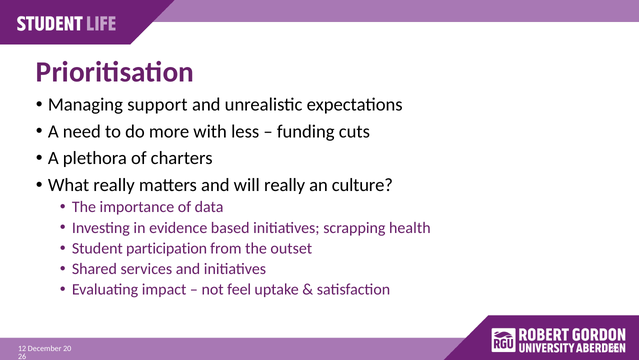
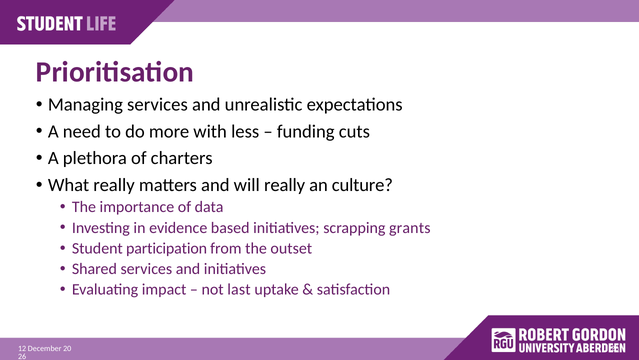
Managing support: support -> services
health: health -> grants
feel: feel -> last
